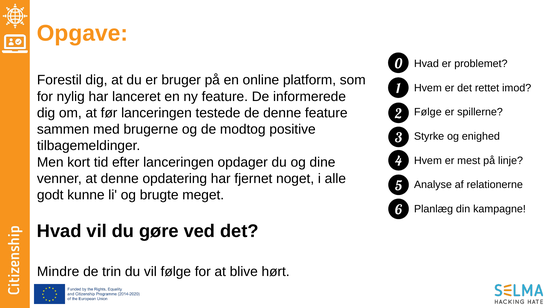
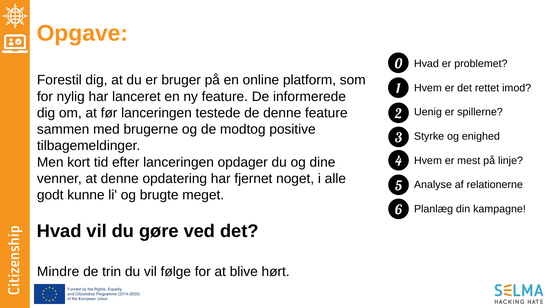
Følge at (428, 112): Følge -> Uenig
